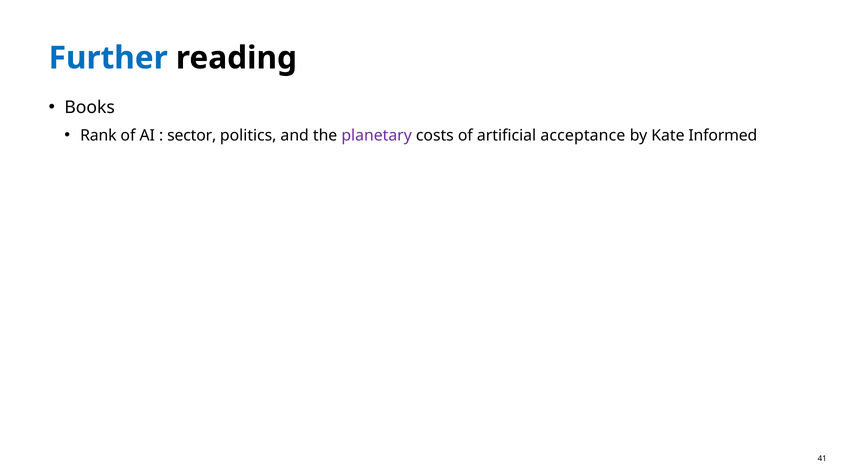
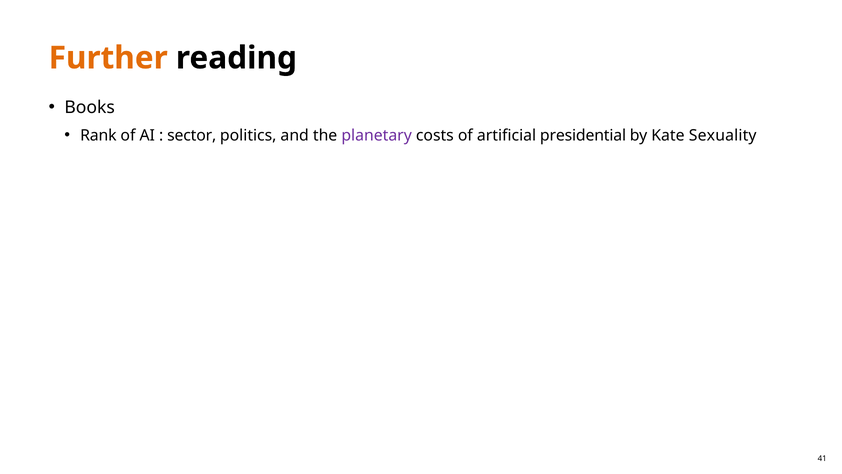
Further colour: blue -> orange
acceptance: acceptance -> presidential
Informed: Informed -> Sexuality
